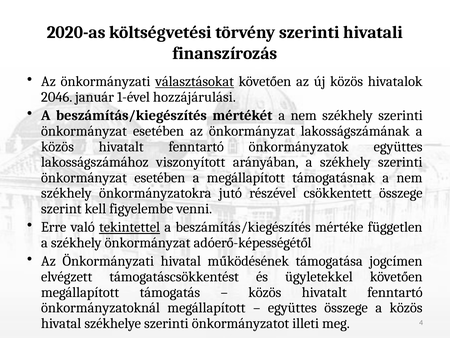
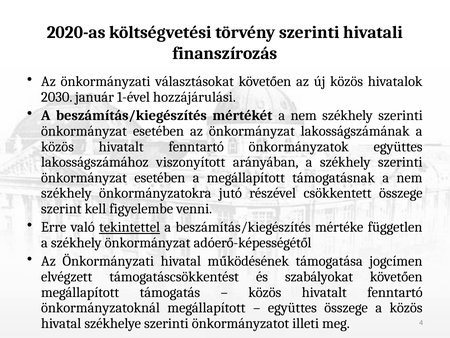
választásokat underline: present -> none
2046: 2046 -> 2030
ügyletekkel: ügyletekkel -> szabályokat
